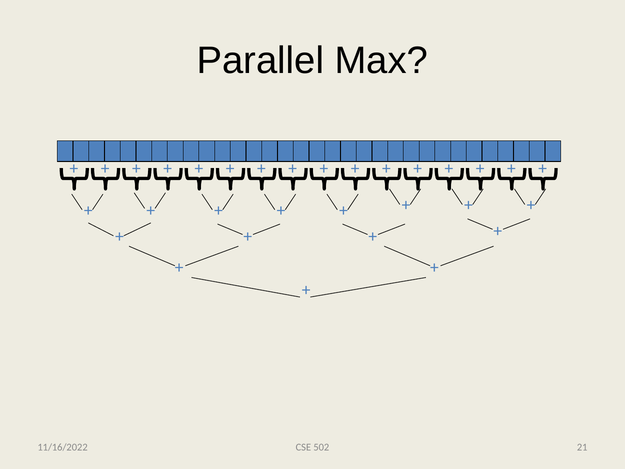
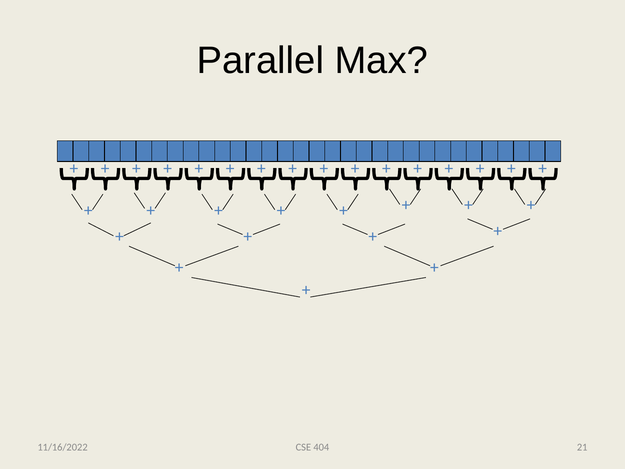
502: 502 -> 404
